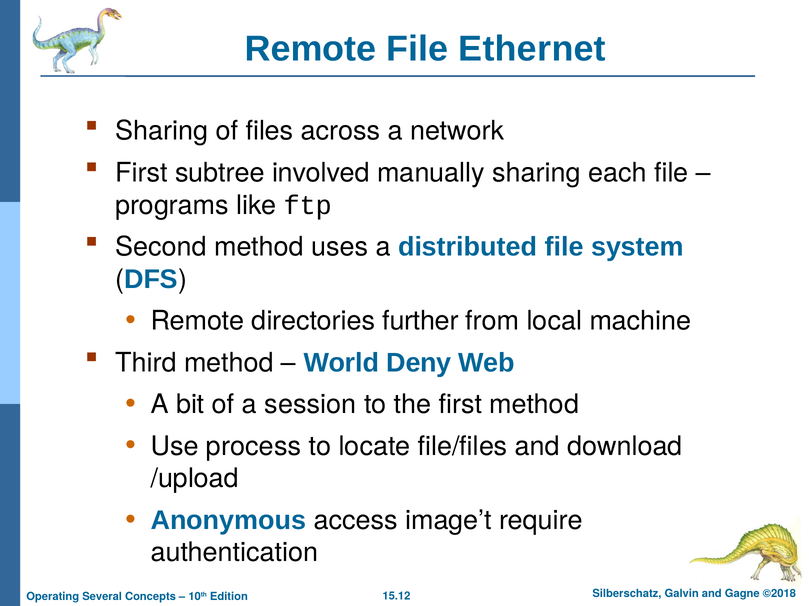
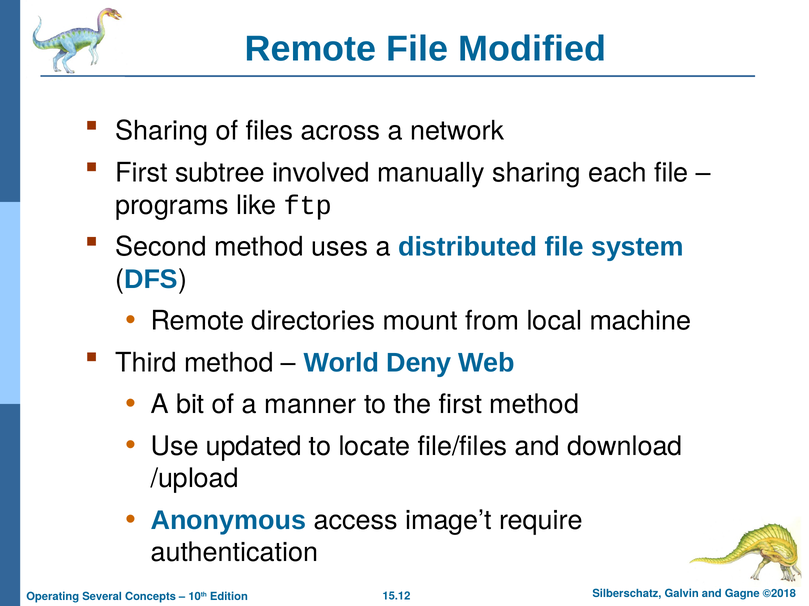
Ethernet: Ethernet -> Modified
further: further -> mount
session: session -> manner
process: process -> updated
